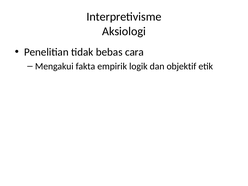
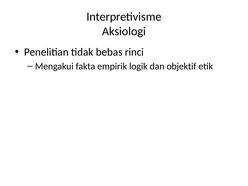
cara: cara -> rinci
